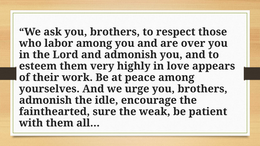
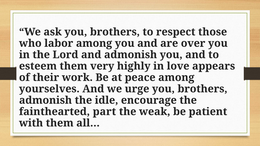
sure: sure -> part
